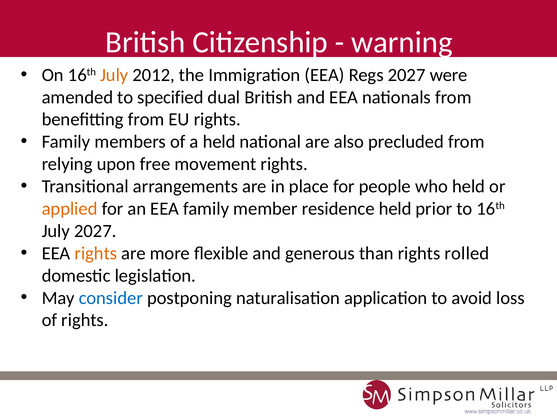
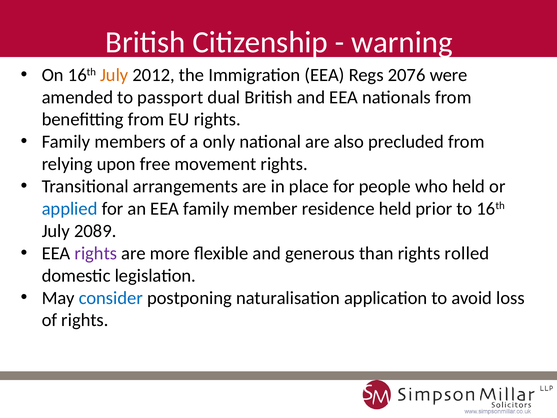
Regs 2027: 2027 -> 2076
specified: specified -> passport
a held: held -> only
applied colour: orange -> blue
July 2027: 2027 -> 2089
rights at (96, 253) colour: orange -> purple
